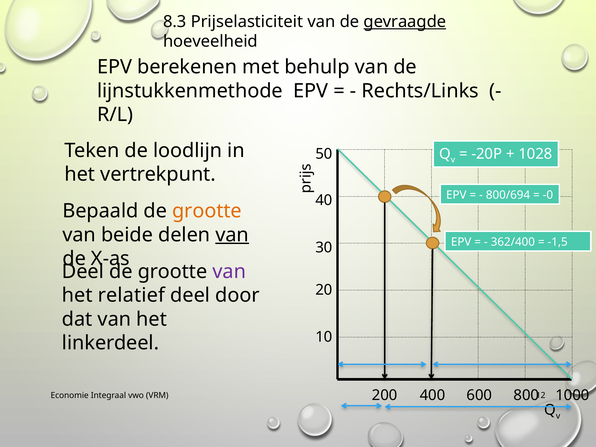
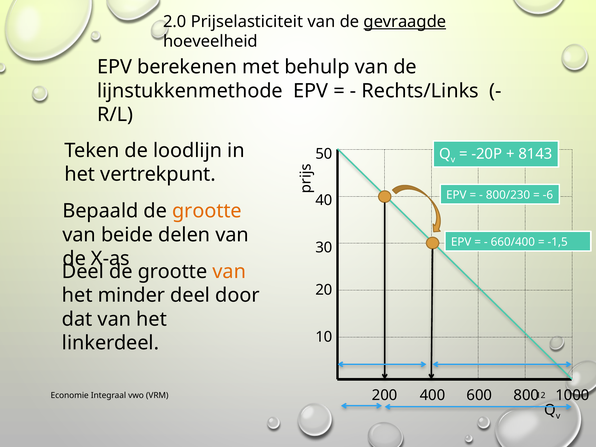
8.3: 8.3 -> 2.0
1028: 1028 -> 8143
800/694: 800/694 -> 800/230
-0: -0 -> -6
van at (232, 235) underline: present -> none
362/400: 362/400 -> 660/400
van at (229, 272) colour: purple -> orange
relatief: relatief -> minder
